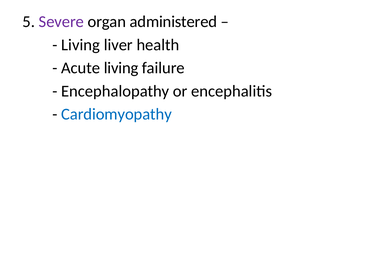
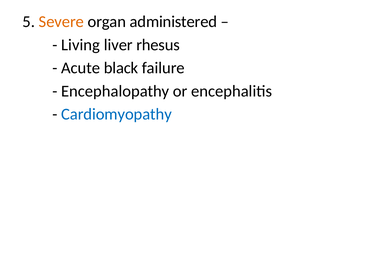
Severe colour: purple -> orange
health: health -> rhesus
Acute living: living -> black
